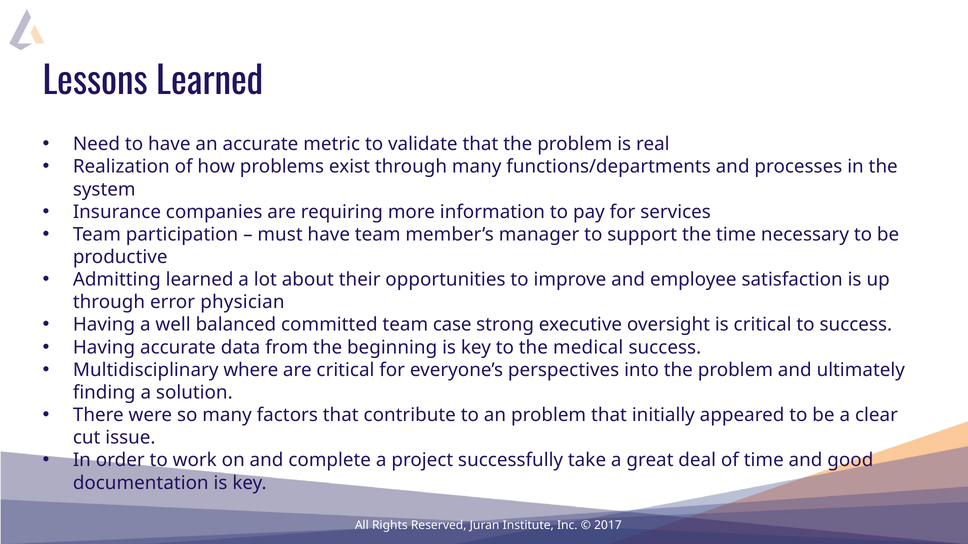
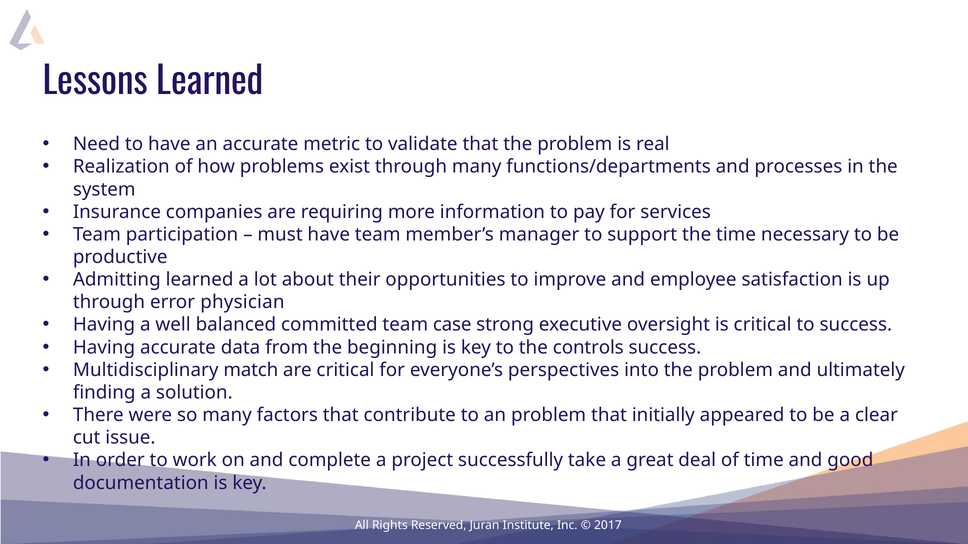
medical: medical -> controls
where: where -> match
